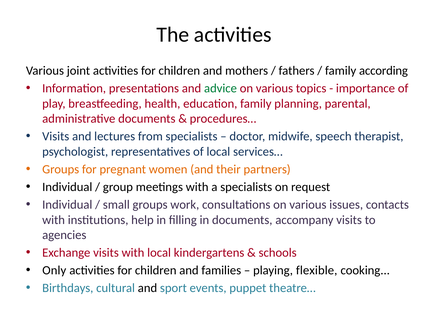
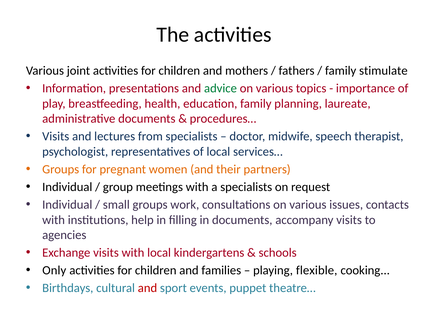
according: according -> stimulate
parental: parental -> laureate
and at (147, 288) colour: black -> red
